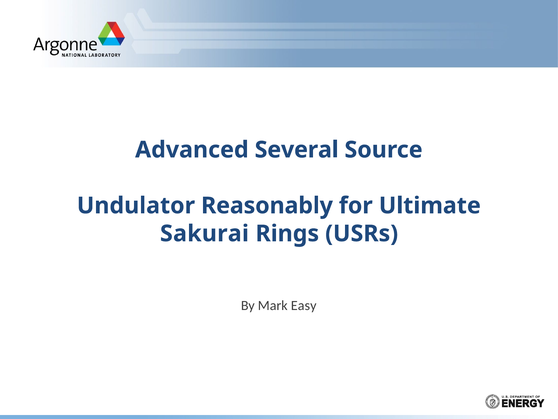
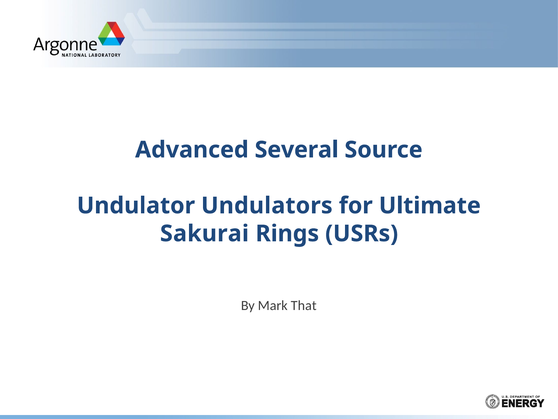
Reasonably: Reasonably -> Undulators
Easy: Easy -> That
